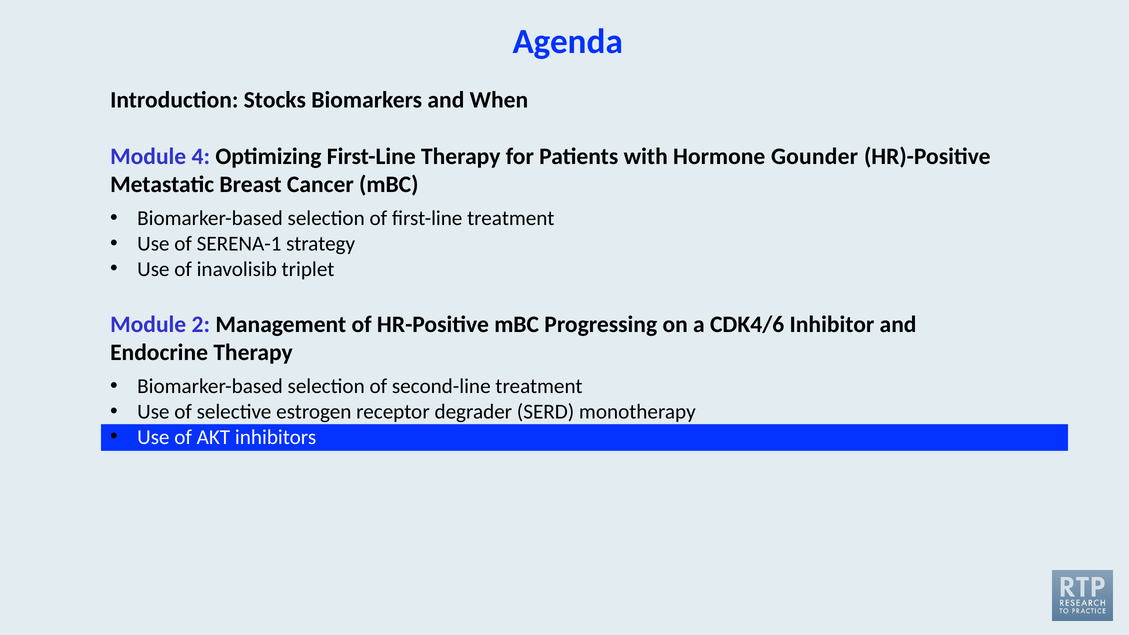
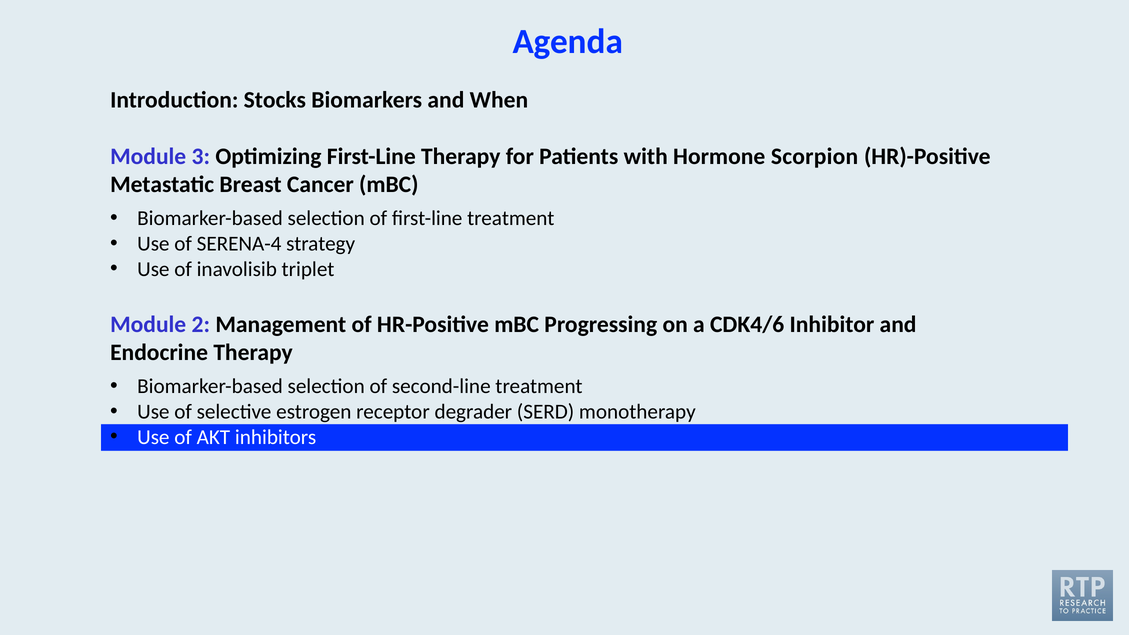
4: 4 -> 3
Gounder: Gounder -> Scorpion
SERENA-1: SERENA-1 -> SERENA-4
